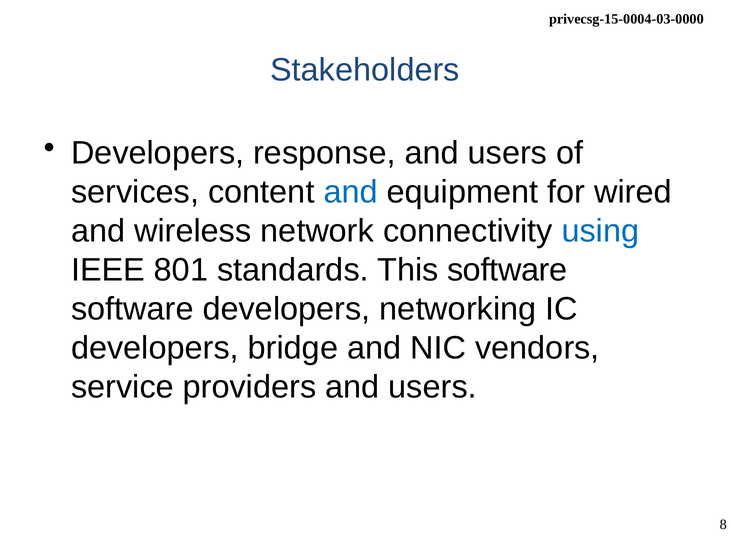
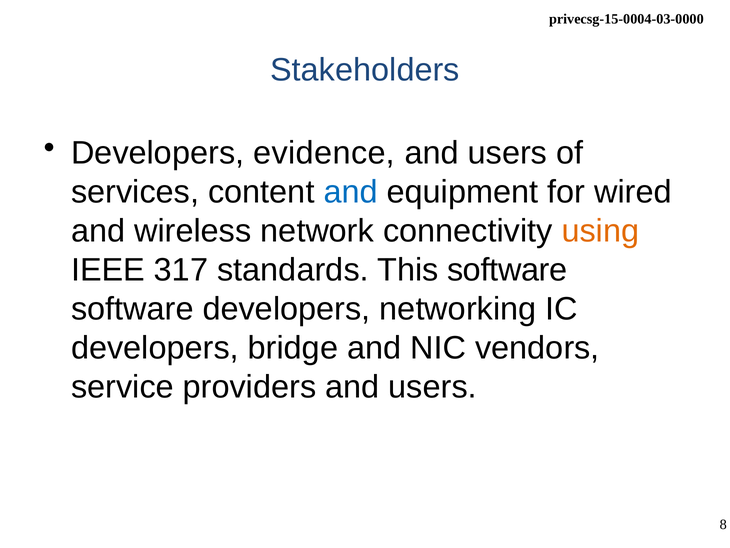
response: response -> evidence
using colour: blue -> orange
801: 801 -> 317
